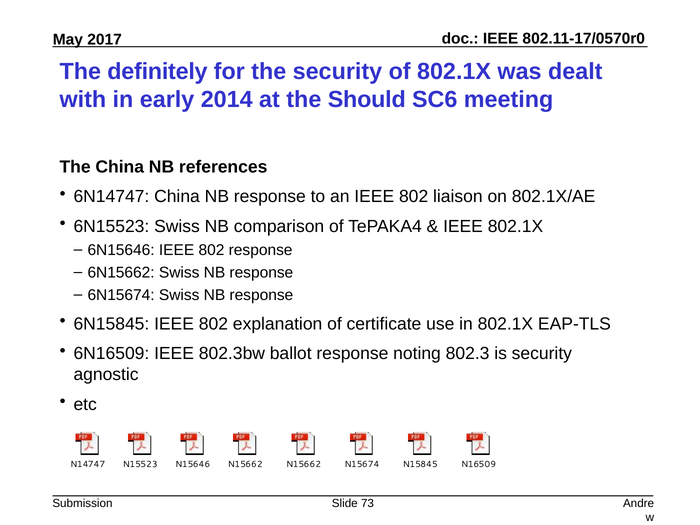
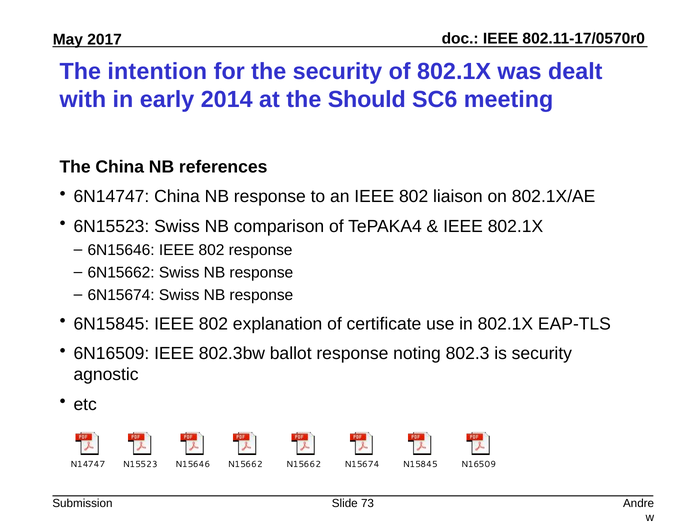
definitely: definitely -> intention
